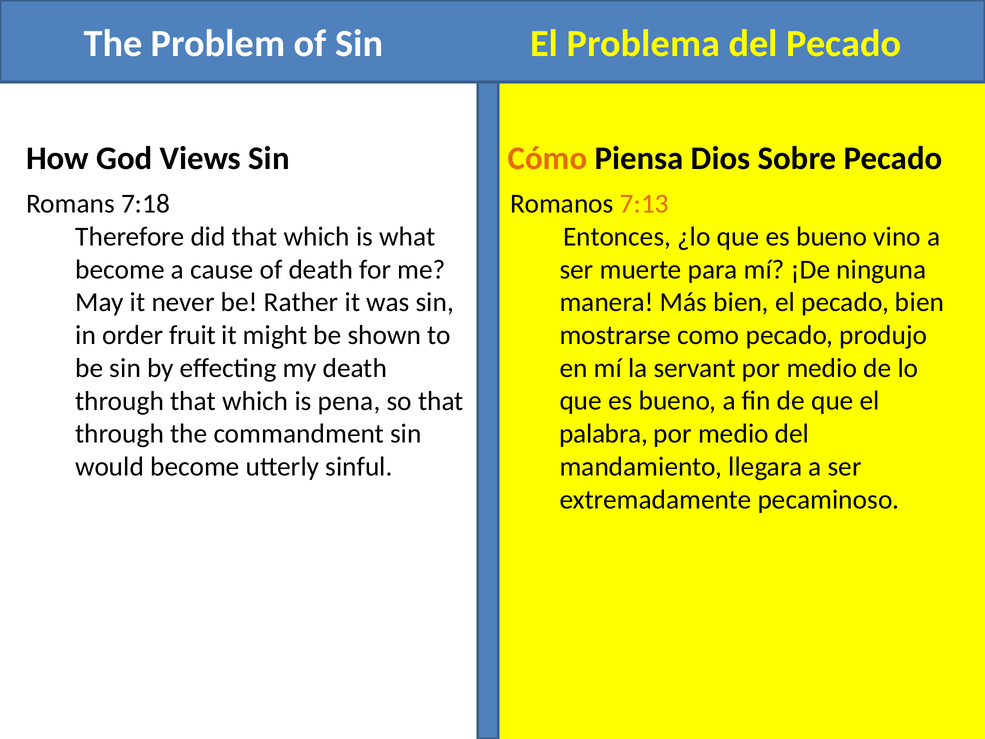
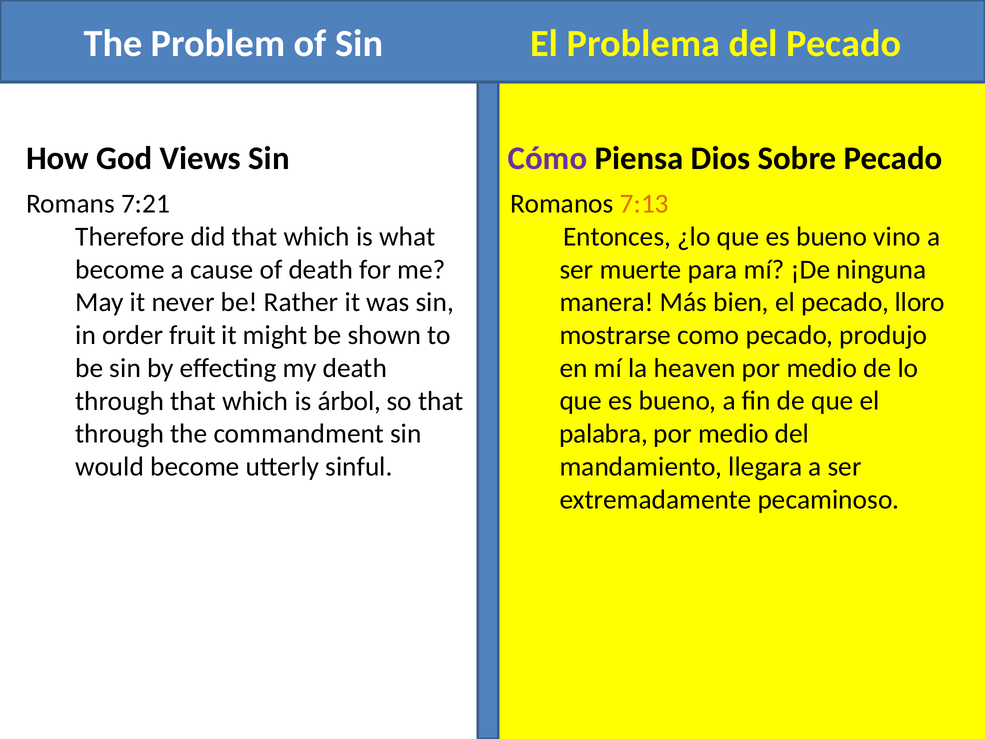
Cómo colour: orange -> purple
7:18: 7:18 -> 7:21
pecado bien: bien -> lloro
servant: servant -> heaven
pena: pena -> árbol
